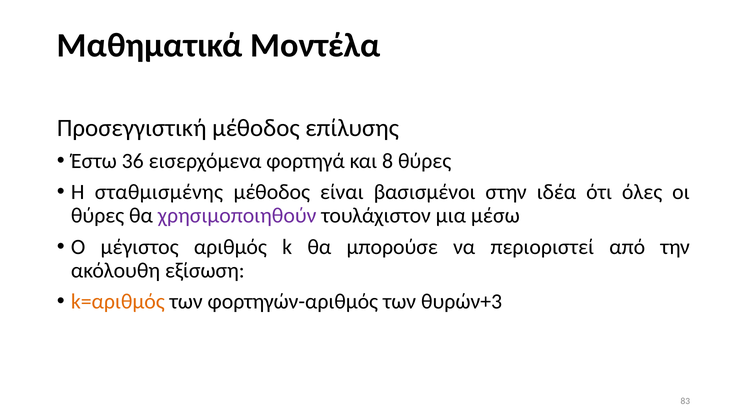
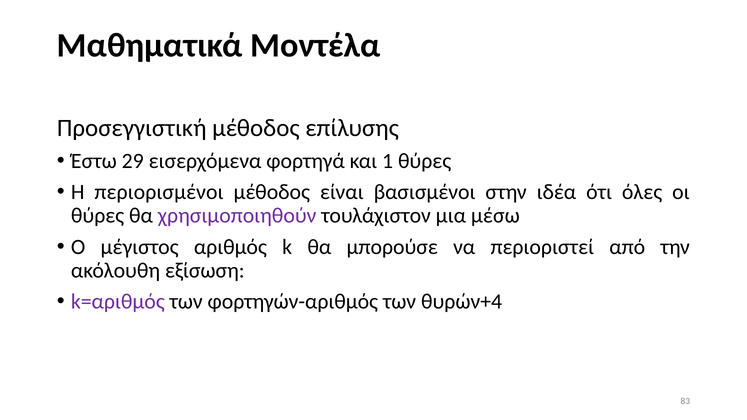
36: 36 -> 29
8: 8 -> 1
σταθμισμένης: σταθμισμένης -> περιορισμένοι
k=αριθμός colour: orange -> purple
θυρών+3: θυρών+3 -> θυρών+4
